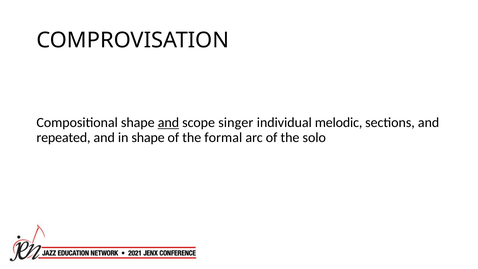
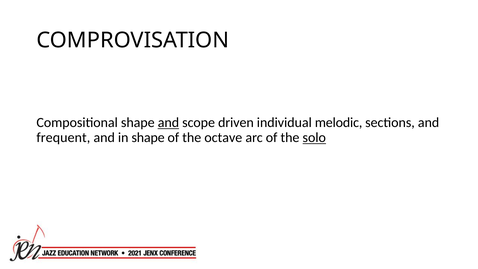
singer: singer -> driven
repeated: repeated -> frequent
formal: formal -> octave
solo underline: none -> present
